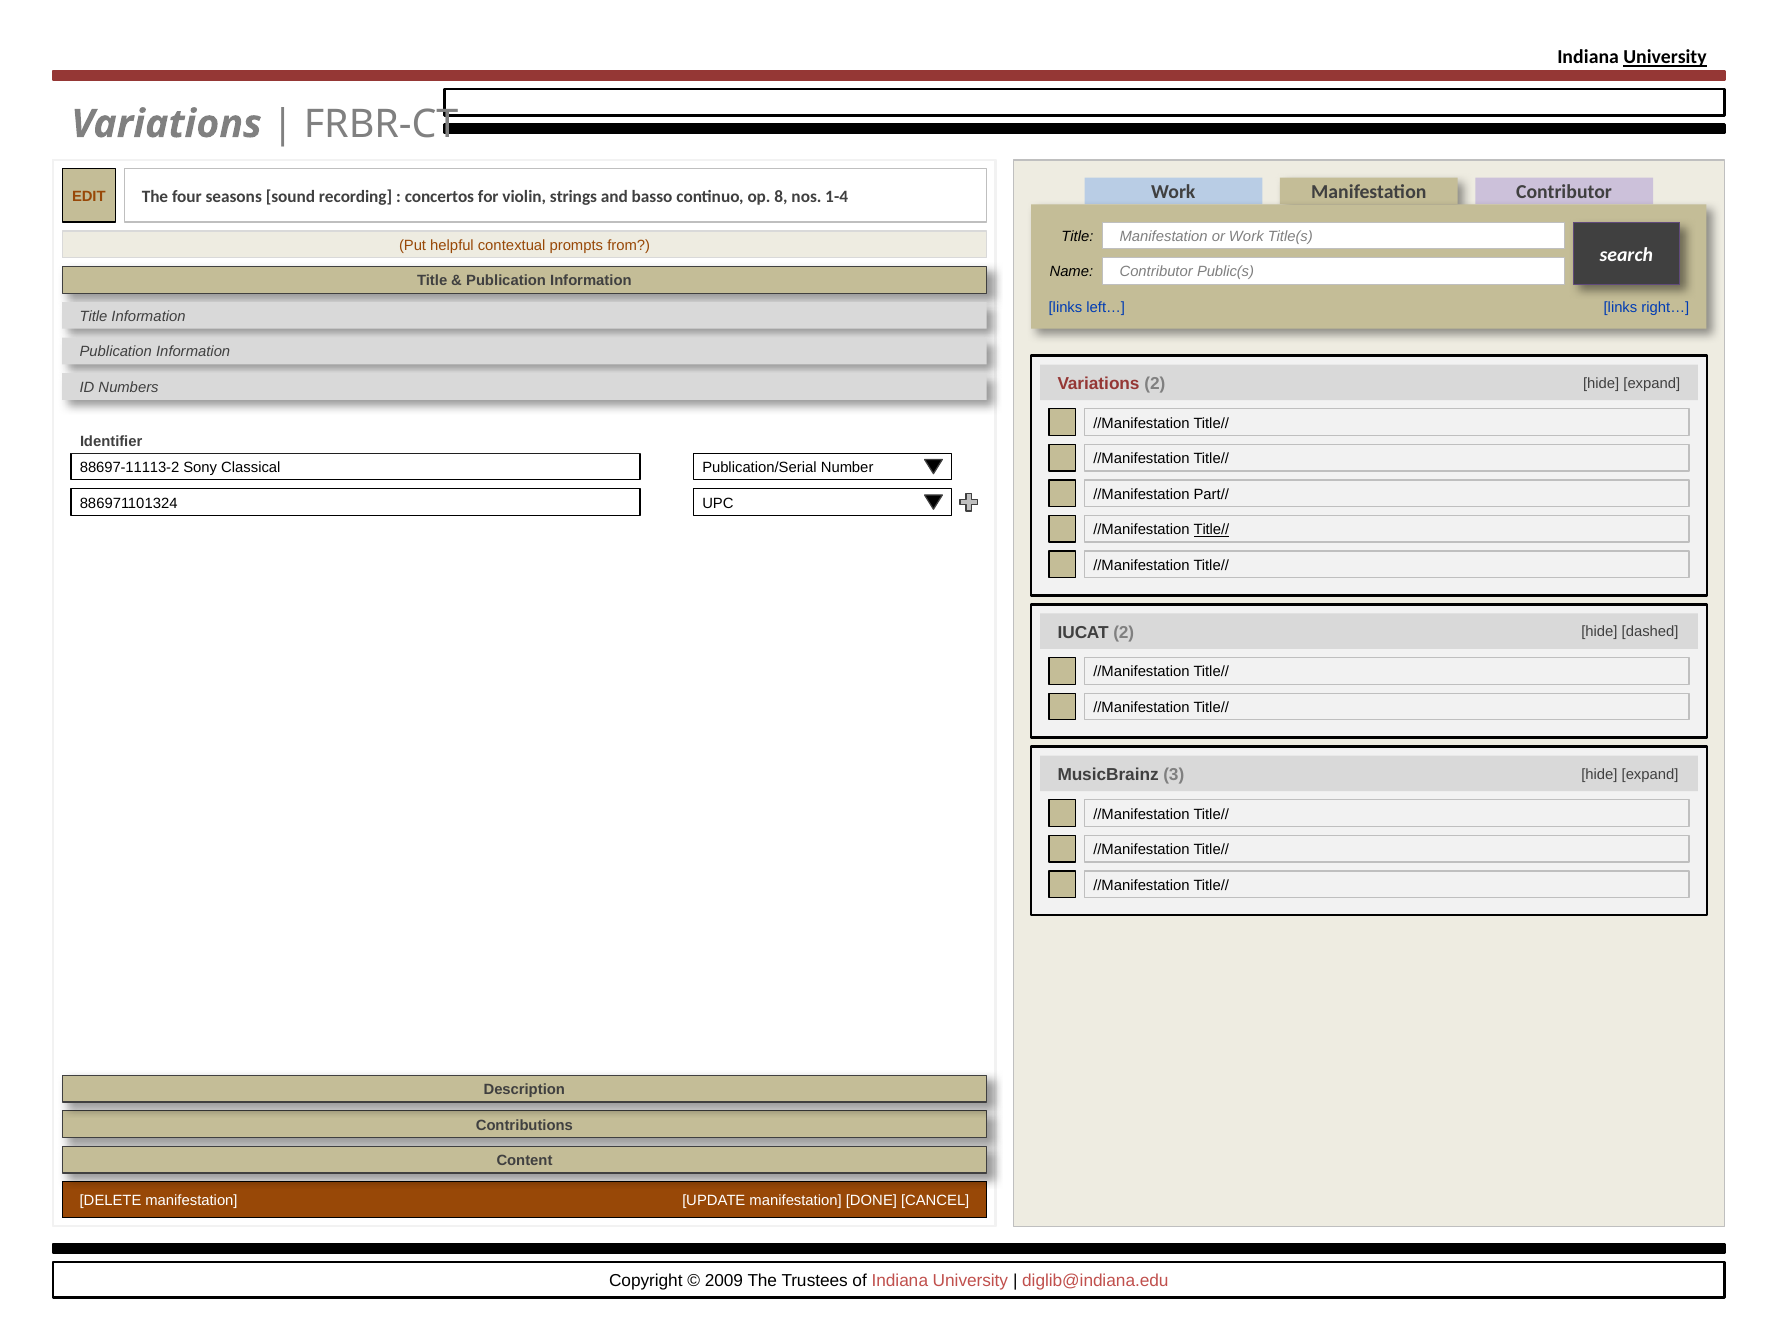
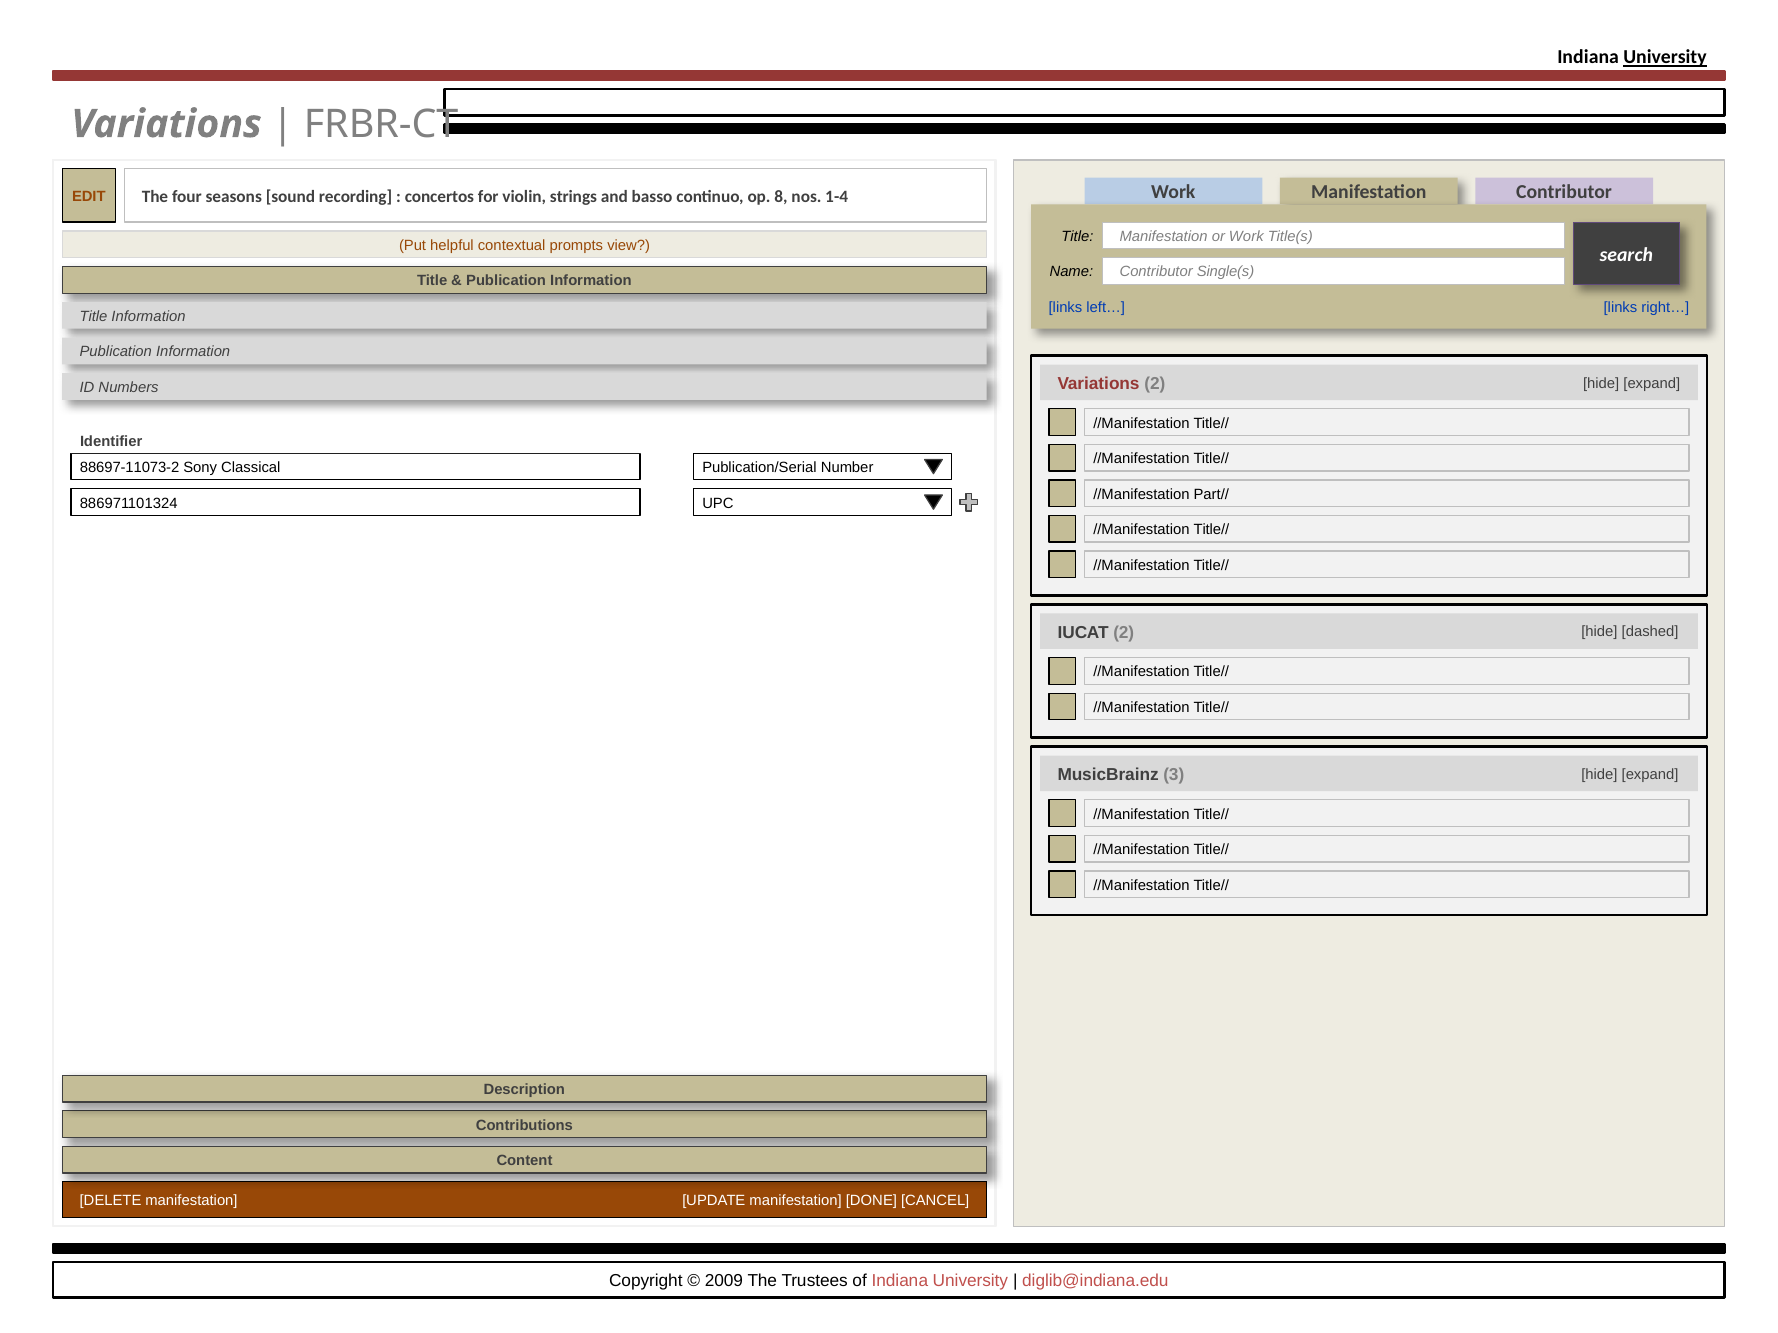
from: from -> view
Public(s: Public(s -> Single(s
88697-11113-2: 88697-11113-2 -> 88697-11073-2
Title// at (1211, 530) underline: present -> none
